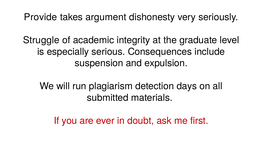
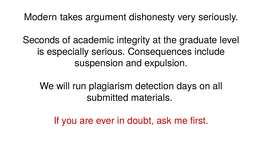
Provide: Provide -> Modern
Struggle: Struggle -> Seconds
